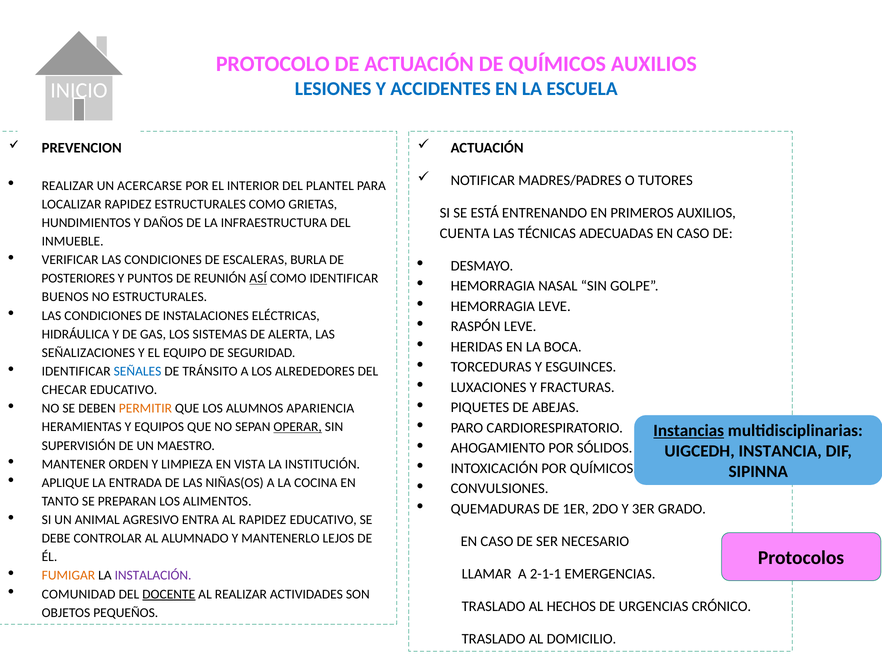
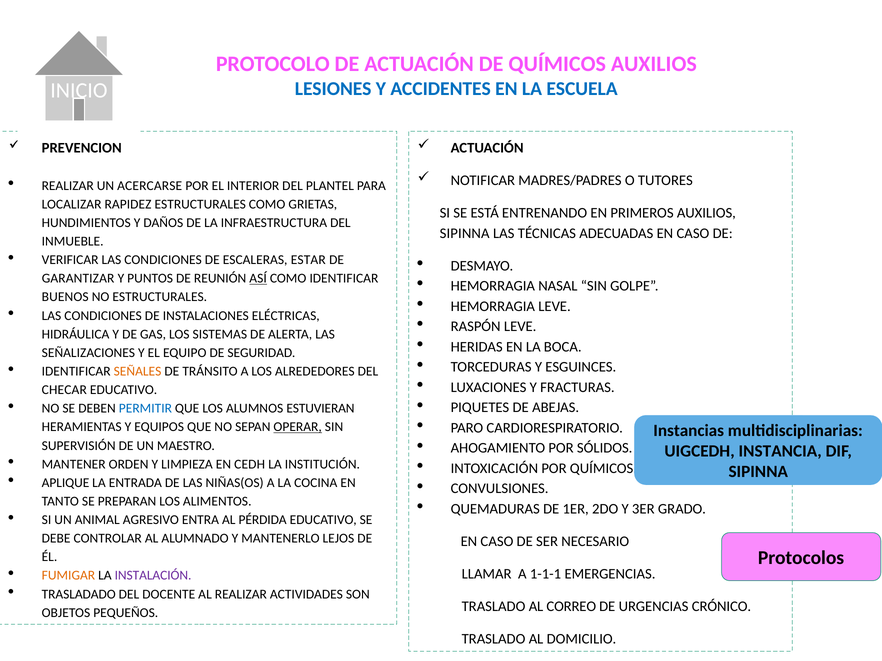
CUENTA at (465, 233): CUENTA -> SIPINNA
BURLA: BURLA -> ESTAR
POSTERIORES: POSTERIORES -> GARANTIZAR
SEÑALES colour: blue -> orange
PERMITIR colour: orange -> blue
APARIENCIA: APARIENCIA -> ESTUVIERAN
Instancias underline: present -> none
VISTA: VISTA -> CEDH
AL RAPIDEZ: RAPIDEZ -> PÉRDIDA
2-1-1: 2-1-1 -> 1-1-1
COMUNIDAD: COMUNIDAD -> TRASLADADO
DOCENTE underline: present -> none
HECHOS: HECHOS -> CORREO
